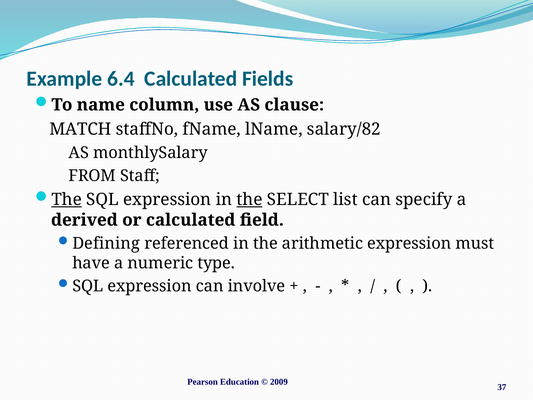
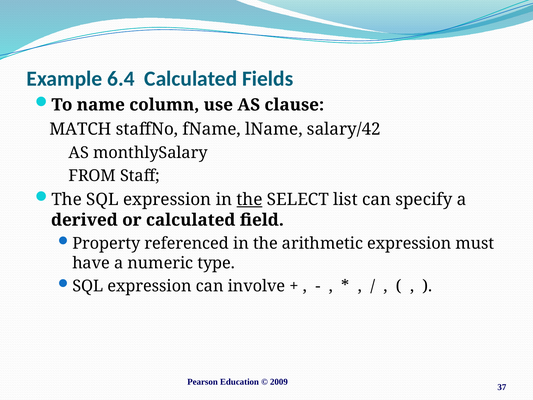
salary/82: salary/82 -> salary/42
The at (67, 199) underline: present -> none
Defining: Defining -> Property
